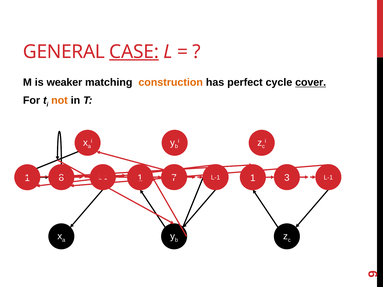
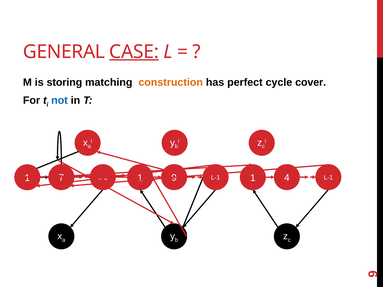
weaker: weaker -> storing
cover underline: present -> none
not colour: orange -> blue
8: 8 -> 7
1 7: 7 -> 9
3: 3 -> 4
